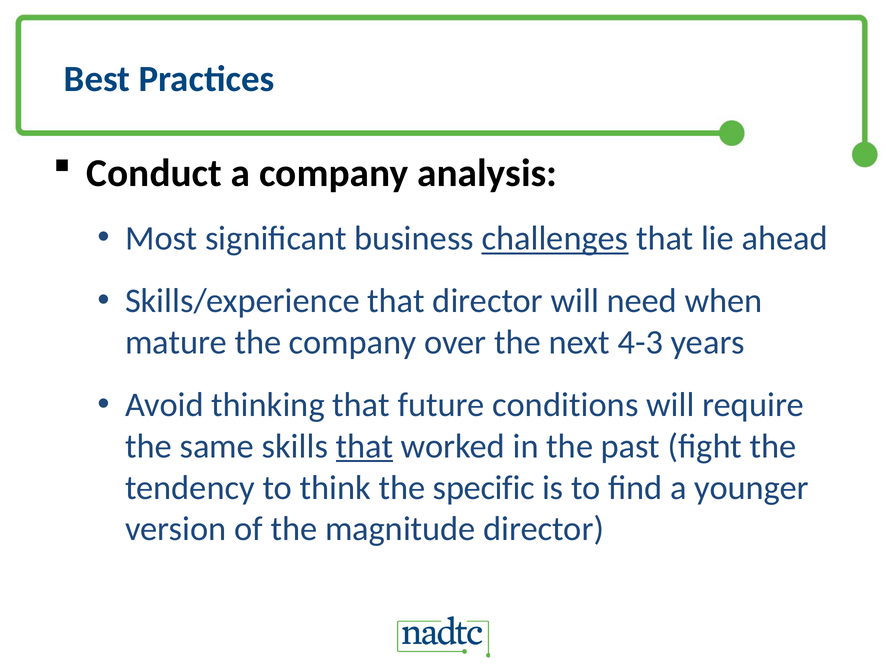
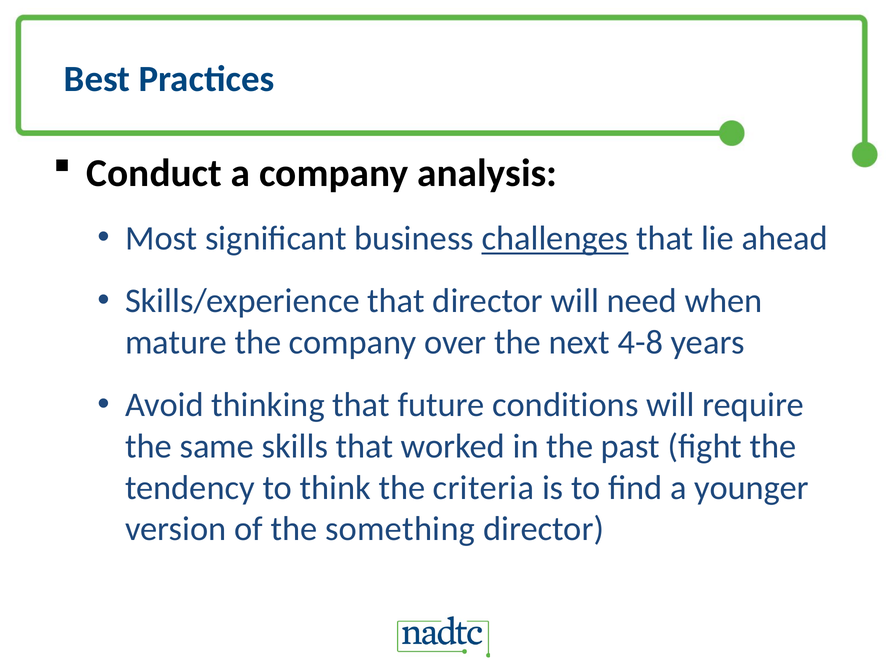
4-3: 4-3 -> 4-8
that at (364, 446) underline: present -> none
specific: specific -> criteria
magnitude: magnitude -> something
